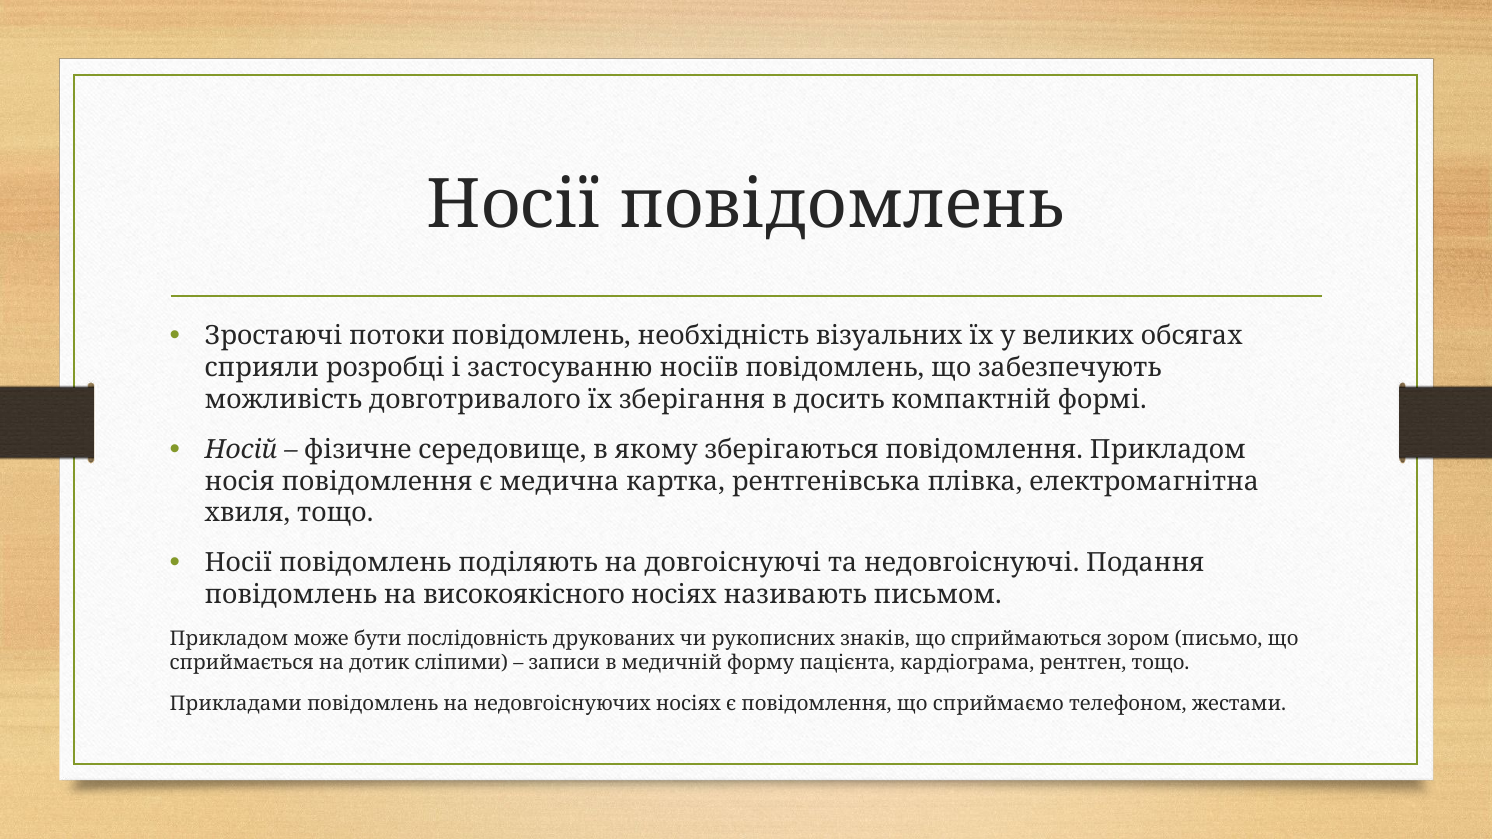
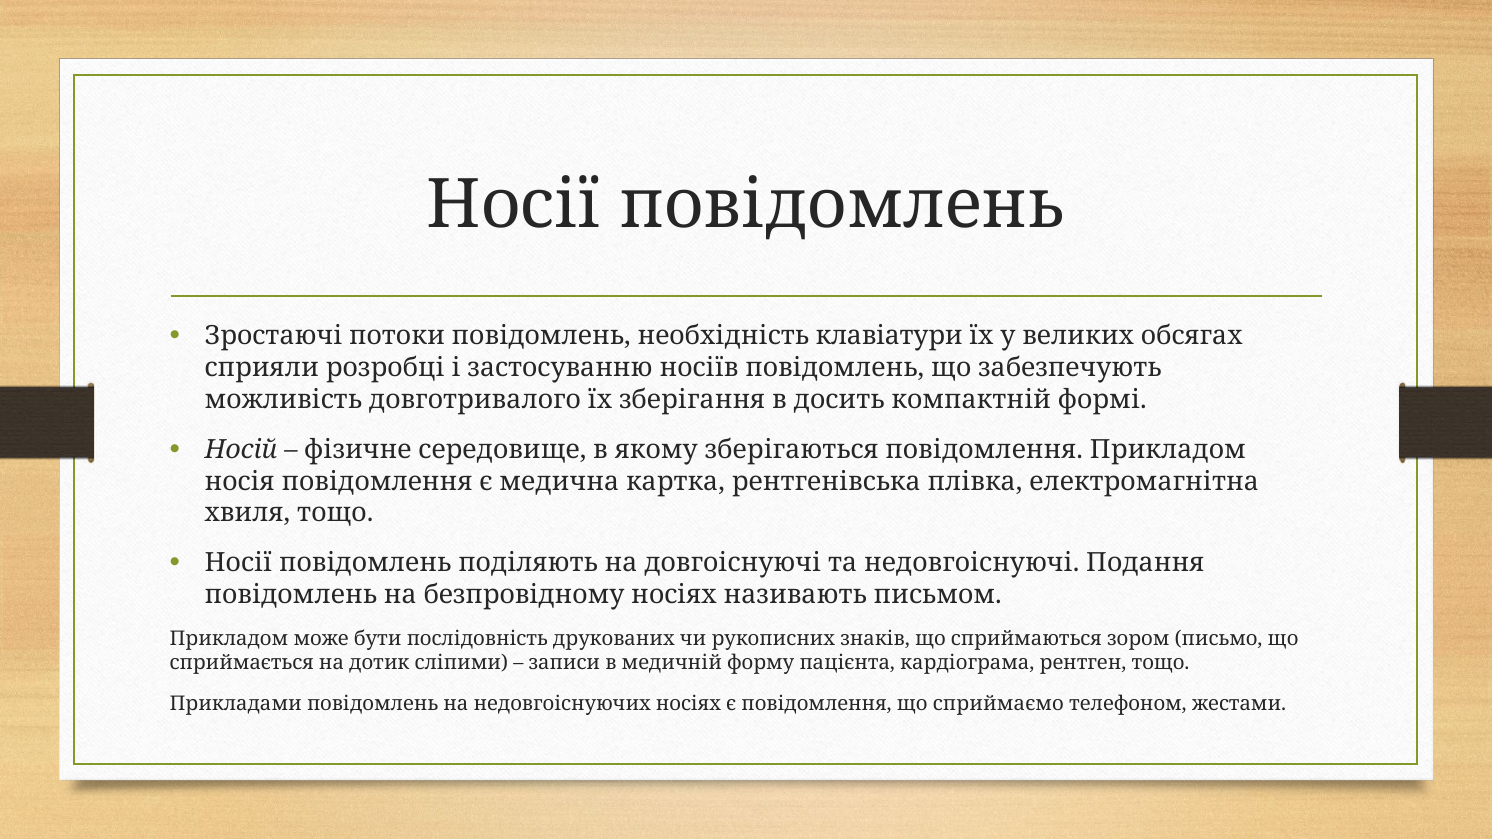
візуальних: візуальних -> клавіатури
високоякісного: високоякісного -> безпровідному
